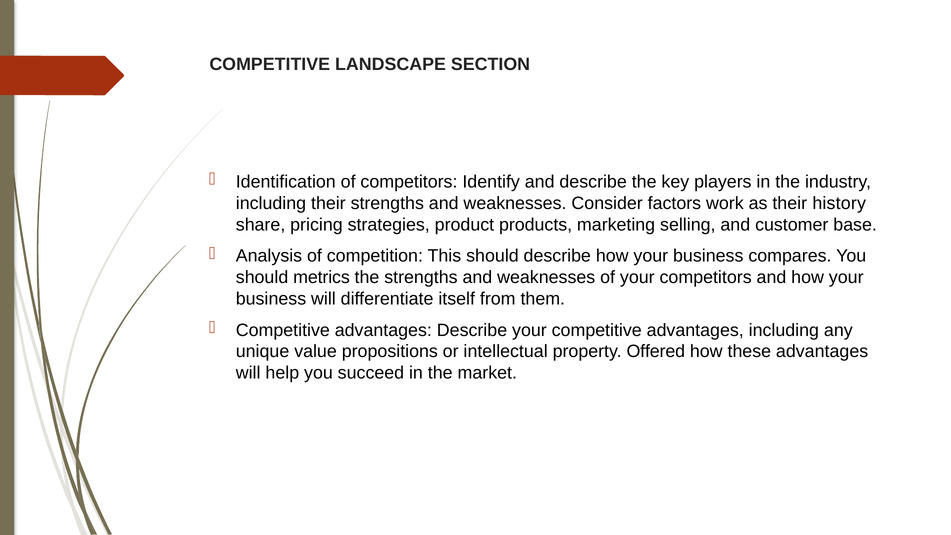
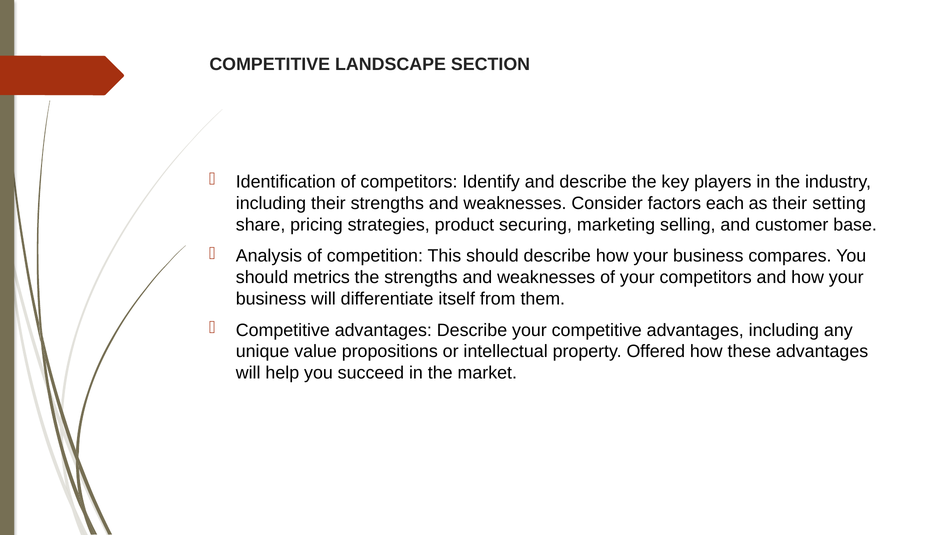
work: work -> each
history: history -> setting
products: products -> securing
